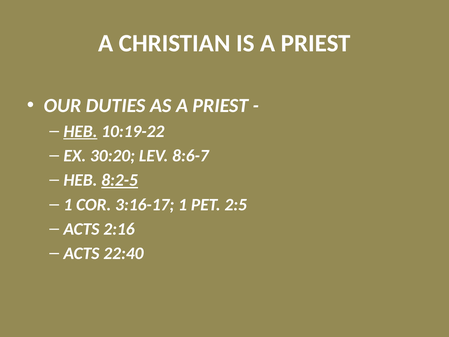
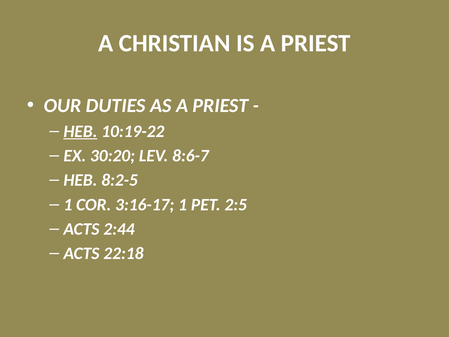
8:2-5 underline: present -> none
2:16: 2:16 -> 2:44
22:40: 22:40 -> 22:18
